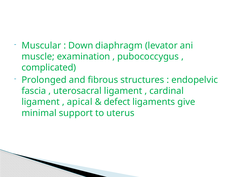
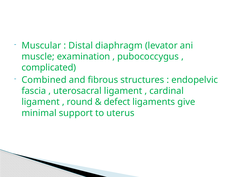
Down: Down -> Distal
Prolonged: Prolonged -> Combined
apical: apical -> round
